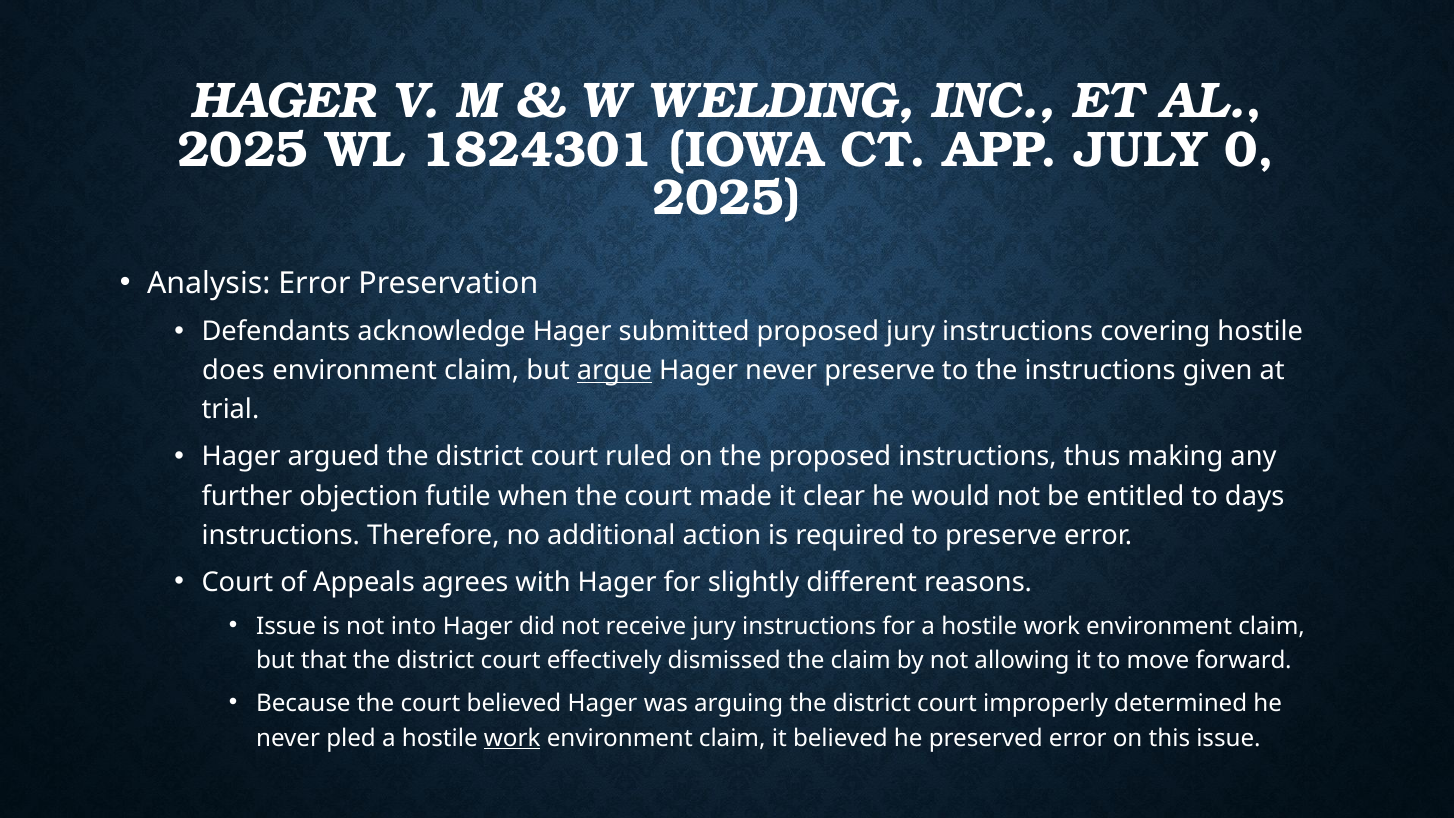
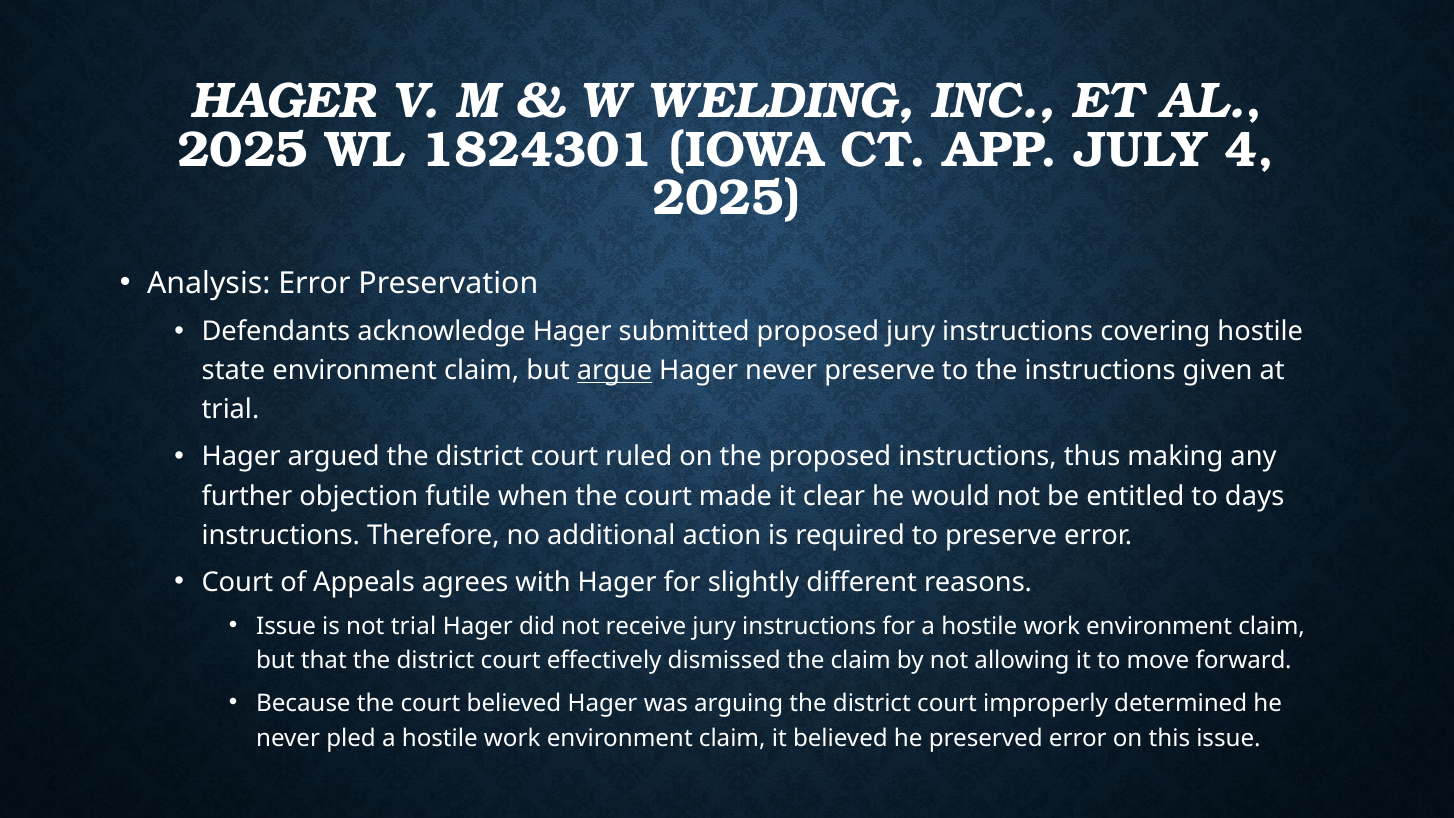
0: 0 -> 4
does: does -> state
not into: into -> trial
work at (512, 738) underline: present -> none
